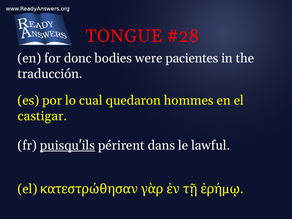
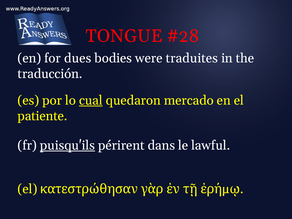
donc: donc -> dues
pacientes: pacientes -> traduites
cual underline: none -> present
hommes: hommes -> mercado
castigar: castigar -> patiente
